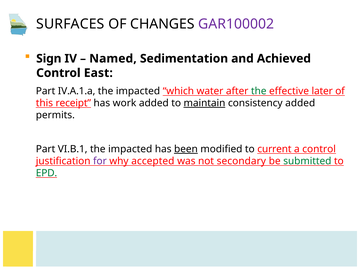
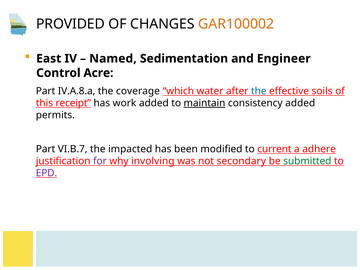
SURFACES: SURFACES -> PROVIDED
GAR100002 colour: purple -> orange
Sign: Sign -> East
Achieved: Achieved -> Engineer
East: East -> Acre
IV.A.1.a: IV.A.1.a -> IV.A.8.a
impacted at (138, 91): impacted -> coverage
the at (259, 91) colour: green -> blue
later: later -> soils
VI.B.1: VI.B.1 -> VI.B.7
been underline: present -> none
a control: control -> adhere
accepted: accepted -> involving
EPD colour: green -> purple
